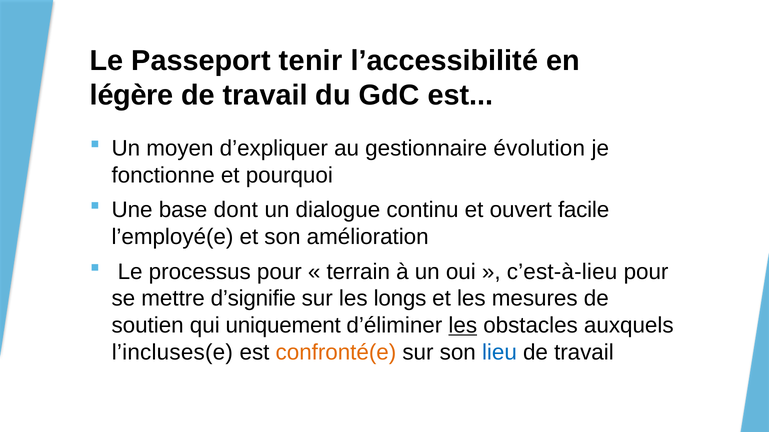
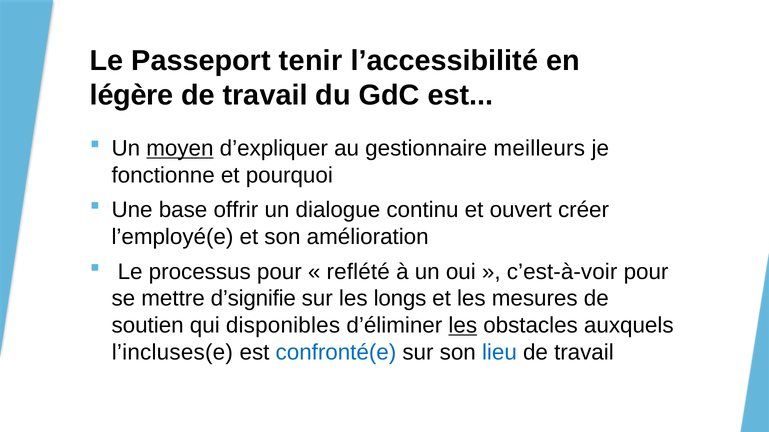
moyen underline: none -> present
évolution: évolution -> meilleurs
dont: dont -> offrir
facile: facile -> créer
terrain: terrain -> reflété
c’est-à-lieu: c’est-à-lieu -> c’est-à-voir
uniquement: uniquement -> disponibles
confronté(e colour: orange -> blue
